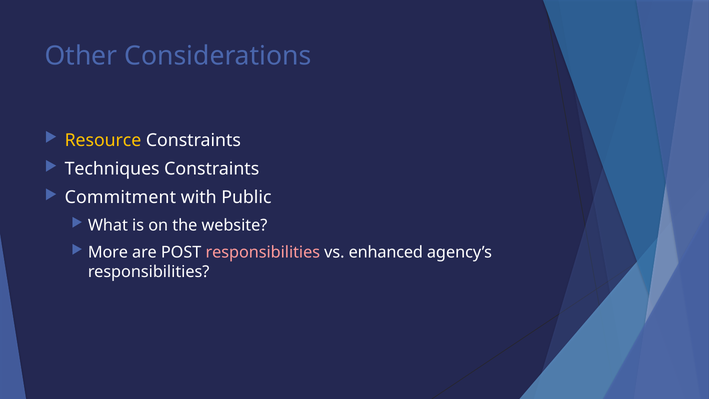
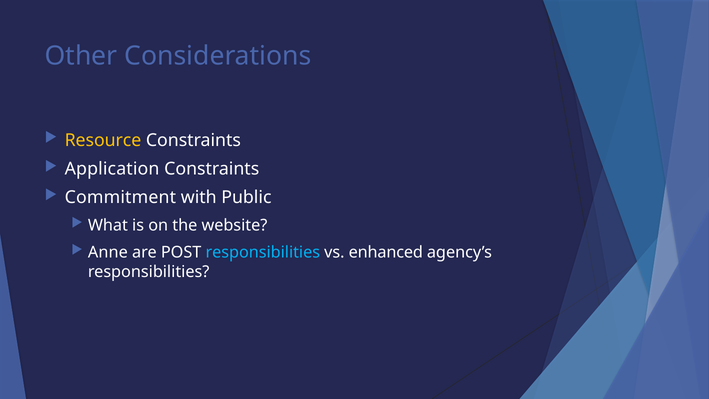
Techniques: Techniques -> Application
More: More -> Anne
responsibilities at (263, 252) colour: pink -> light blue
